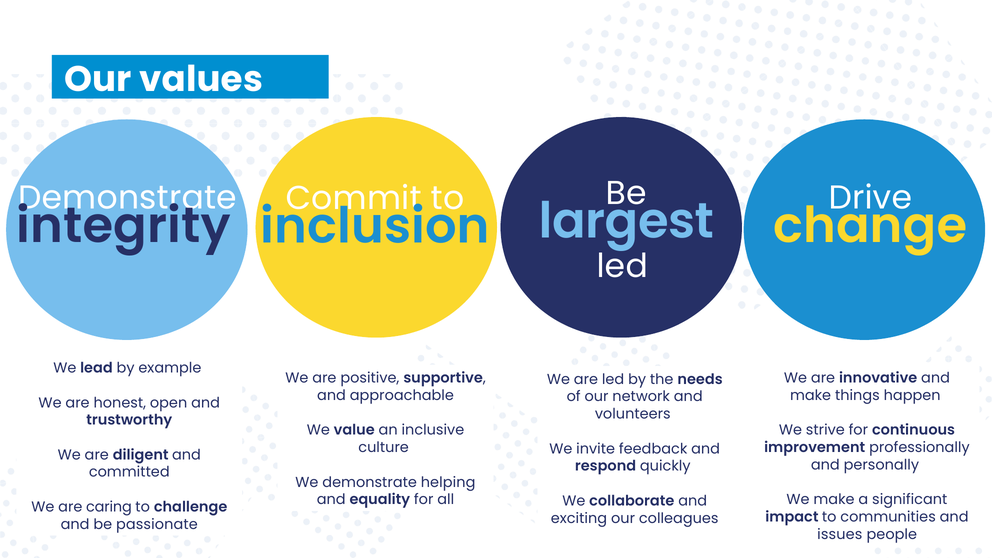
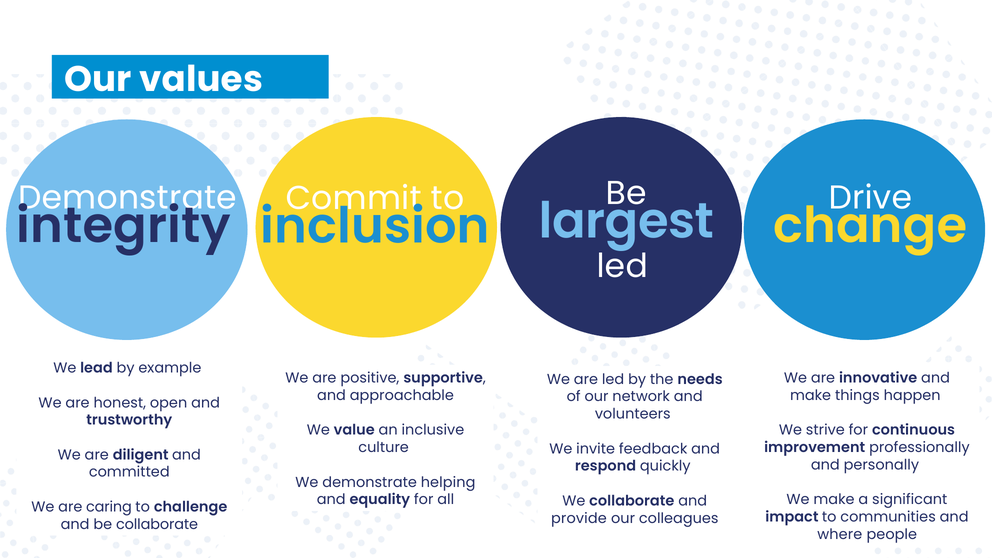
exciting: exciting -> provide
be passionate: passionate -> collaborate
issues: issues -> where
